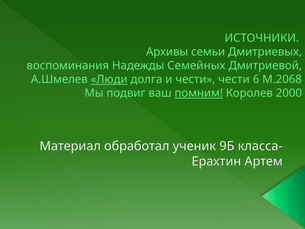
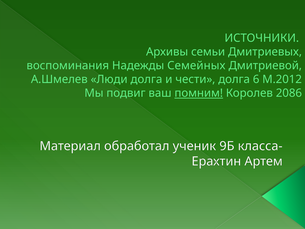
Люди underline: present -> none
чести чести: чести -> долга
М.2068: М.2068 -> М.2012
2000: 2000 -> 2086
